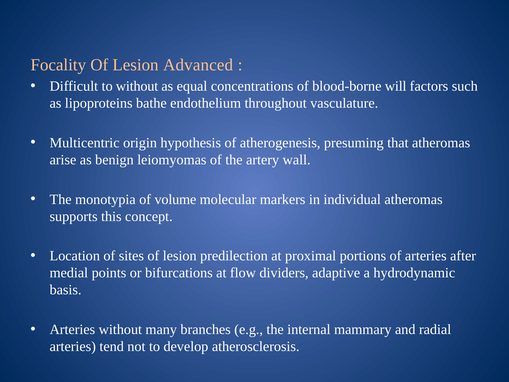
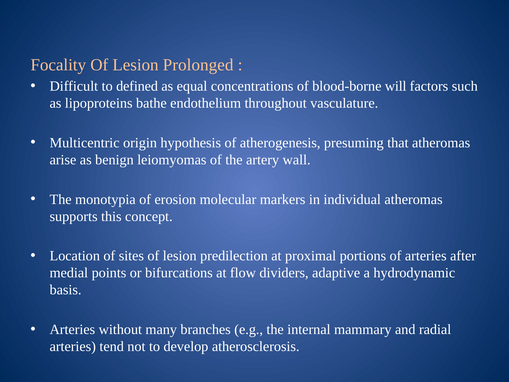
Advanced: Advanced -> Prolonged
to without: without -> defined
volume: volume -> erosion
